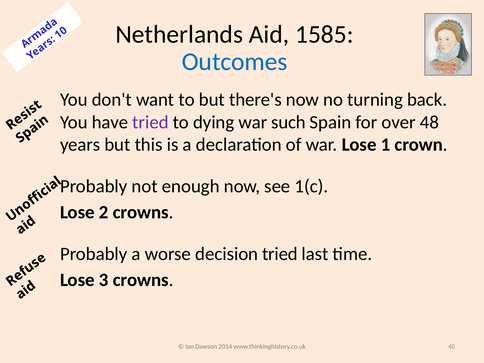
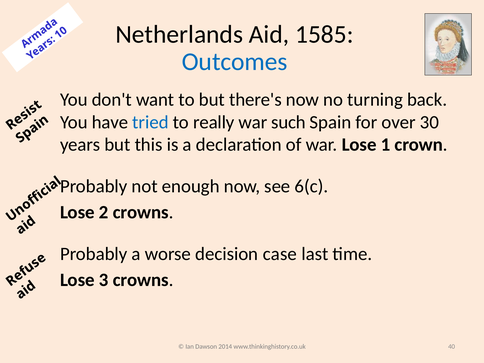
tried at (150, 122) colour: purple -> blue
dying: dying -> really
48: 48 -> 30
1(c: 1(c -> 6(c
decision tried: tried -> case
